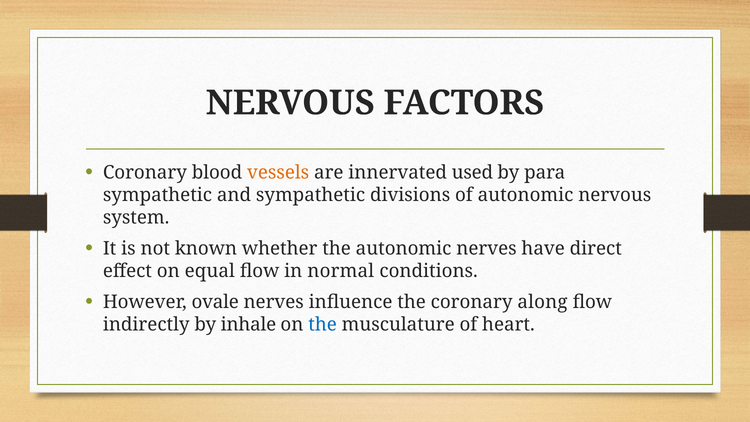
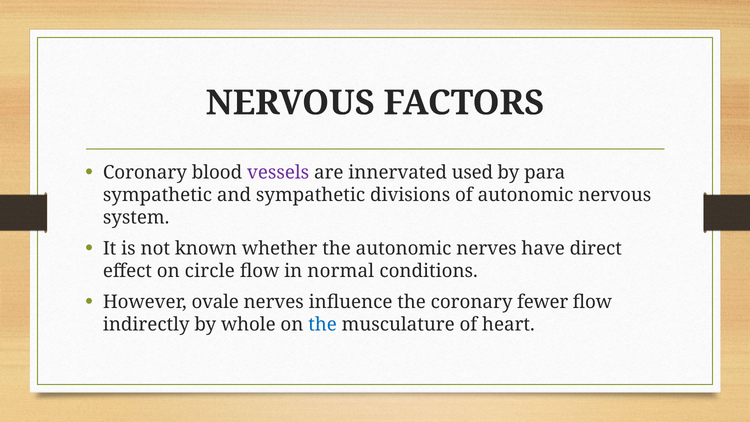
vessels colour: orange -> purple
equal: equal -> circle
along: along -> fewer
inhale: inhale -> whole
